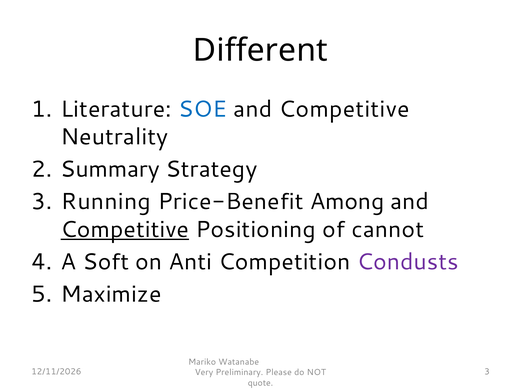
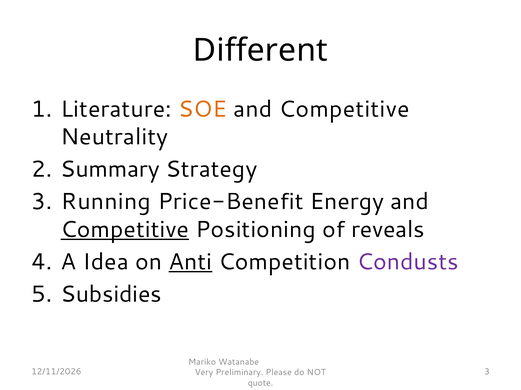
SOE colour: blue -> orange
Among: Among -> Energy
cannot: cannot -> reveals
Soft: Soft -> Idea
Anti underline: none -> present
Maximize: Maximize -> Subsidies
